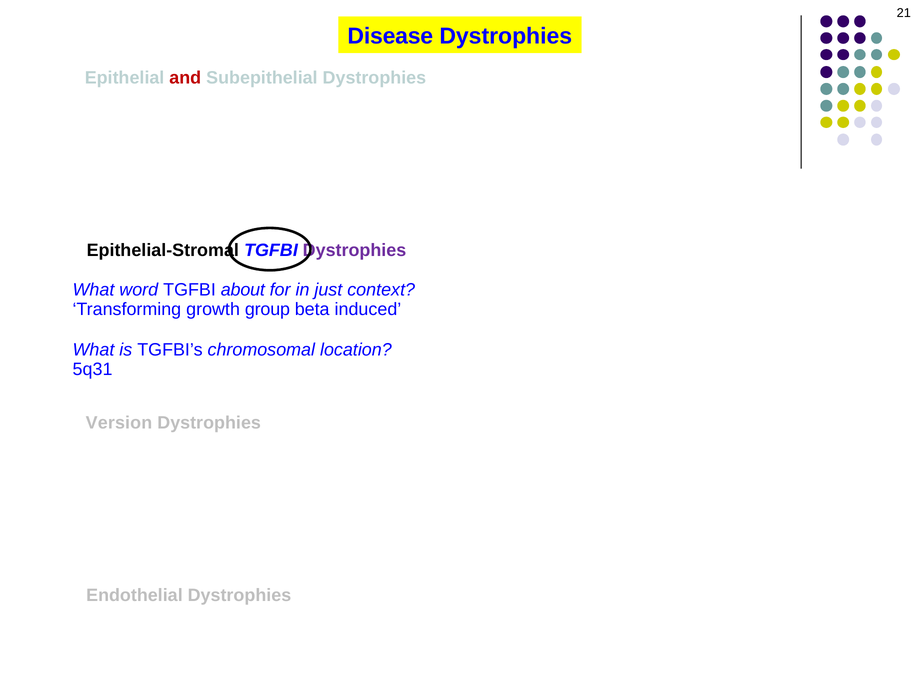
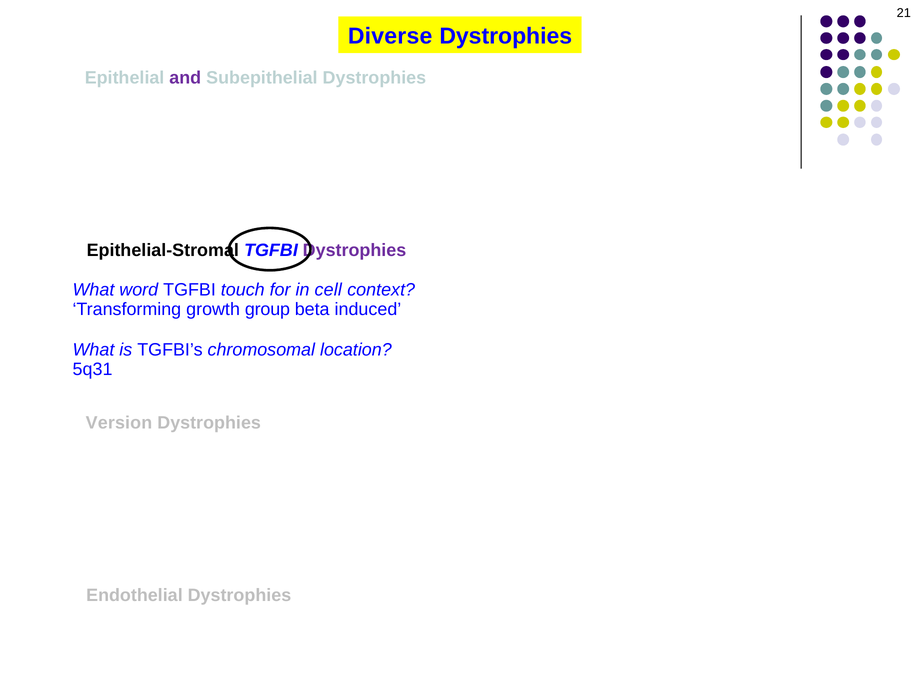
Disease: Disease -> Diverse
and colour: red -> purple
about: about -> touch
just: just -> cell
